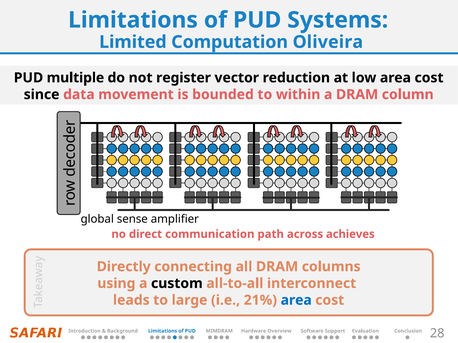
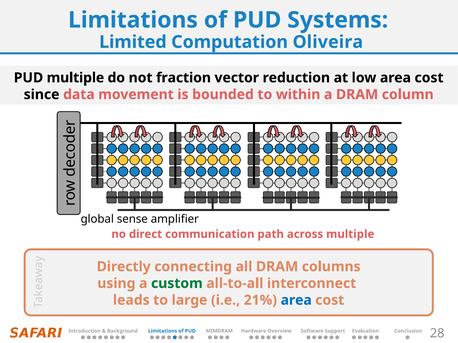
register: register -> fraction
across achieves: achieves -> multiple
custom colour: black -> green
